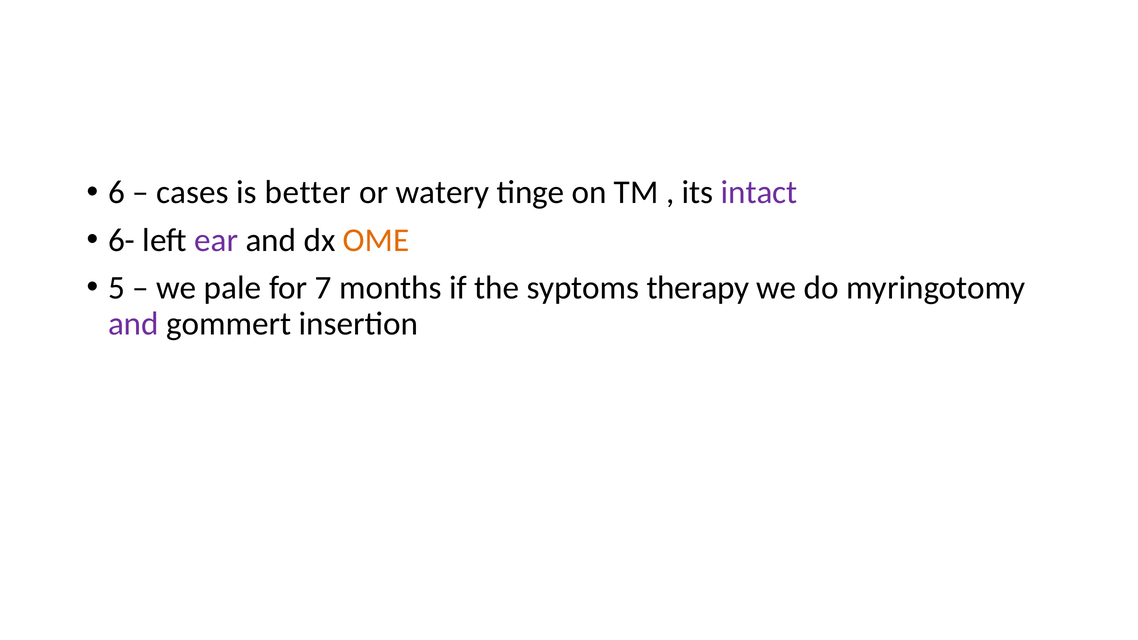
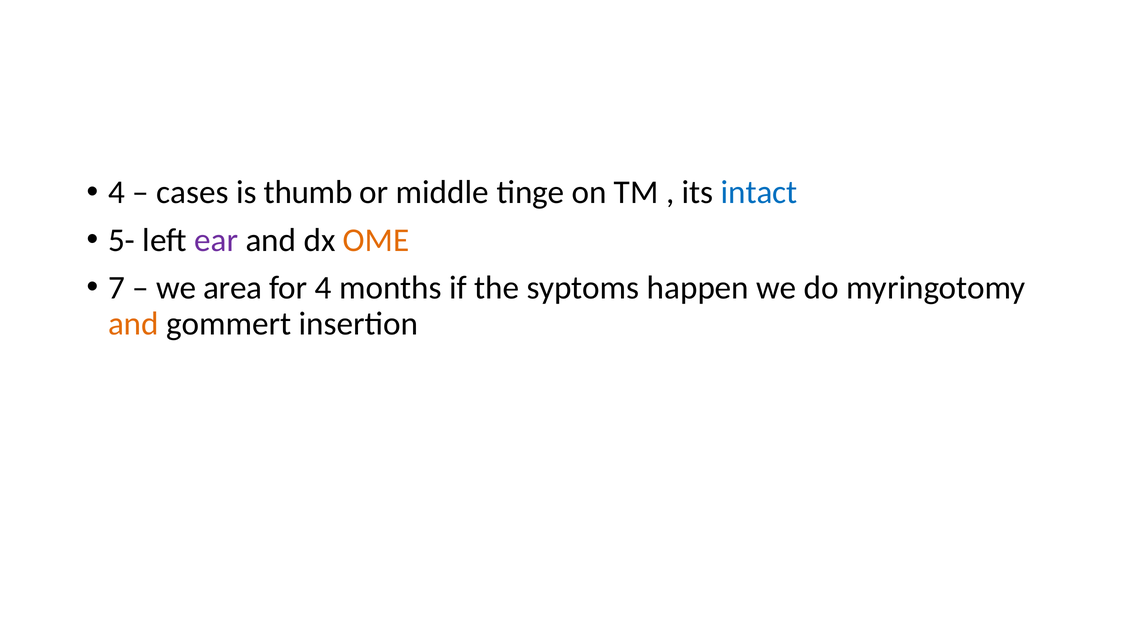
6 at (116, 192): 6 -> 4
better: better -> thumb
watery: watery -> middle
intact colour: purple -> blue
6-: 6- -> 5-
5: 5 -> 7
pale: pale -> area
for 7: 7 -> 4
therapy: therapy -> happen
and at (133, 324) colour: purple -> orange
